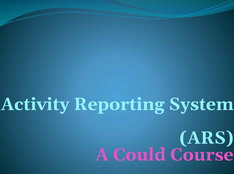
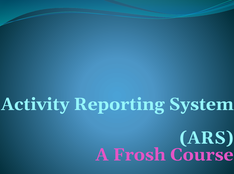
Could: Could -> Frosh
